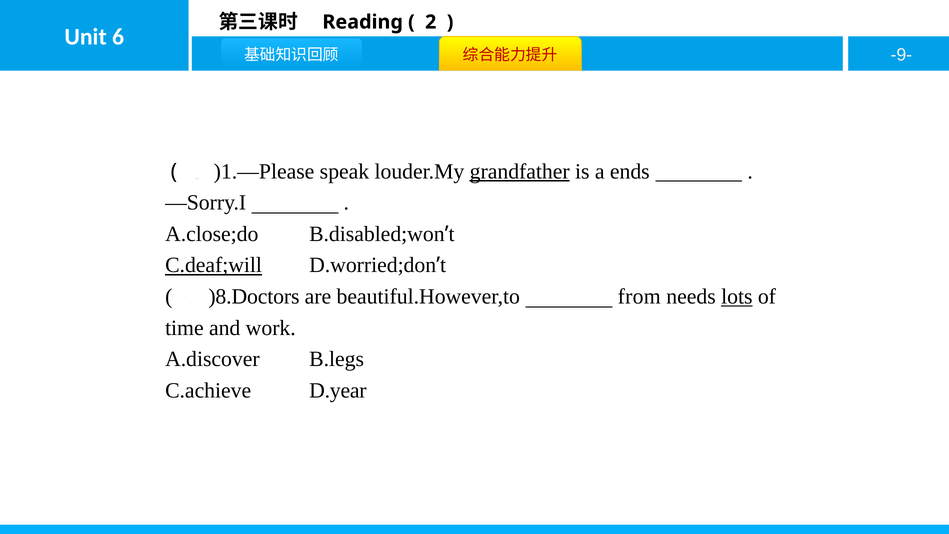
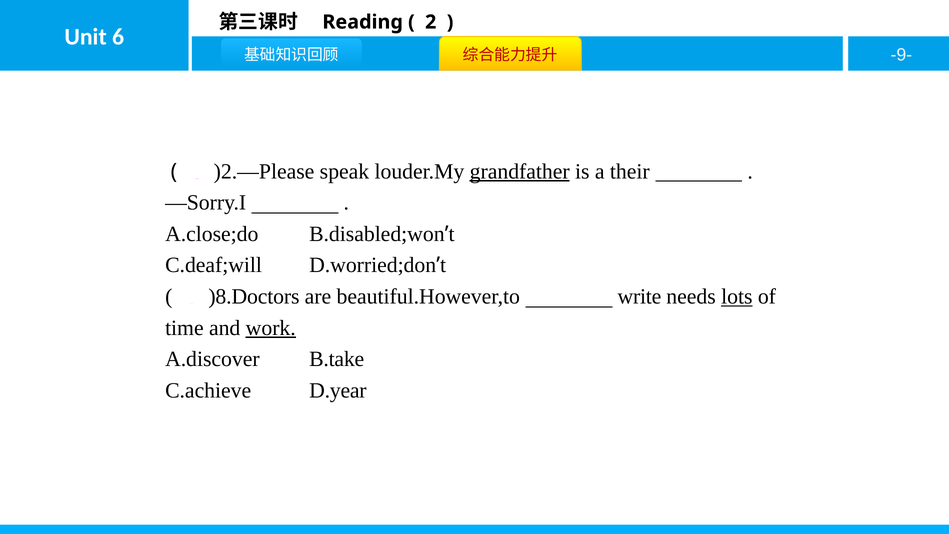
)1.—Please: )1.—Please -> )2.—Please
ends: ends -> their
C.deaf;will underline: present -> none
from: from -> write
work underline: none -> present
B.legs: B.legs -> B.take
